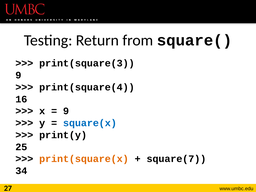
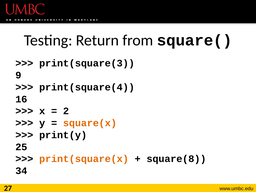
9 at (66, 111): 9 -> 2
square(x colour: blue -> orange
square(7: square(7 -> square(8
